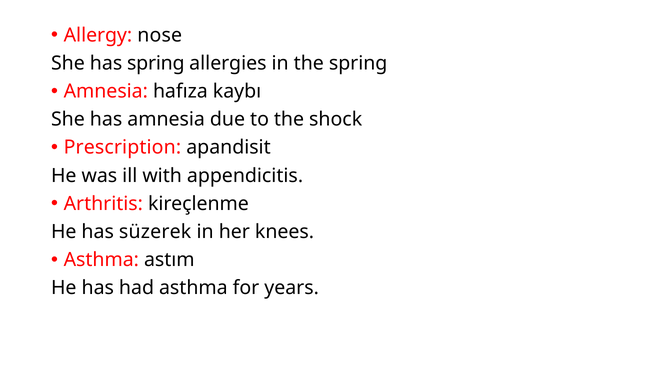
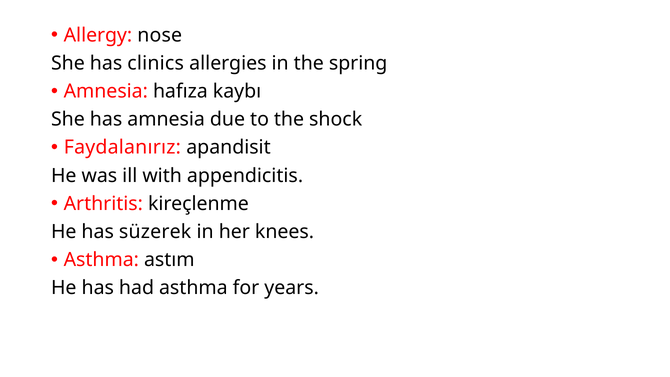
has spring: spring -> clinics
Prescription: Prescription -> Faydalanırız
